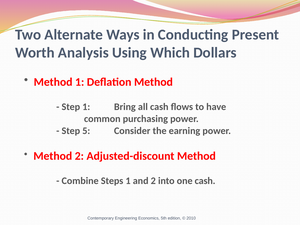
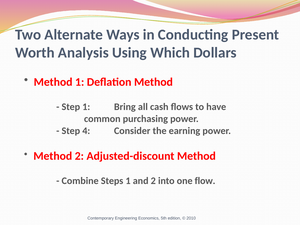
5: 5 -> 4
one cash: cash -> flow
